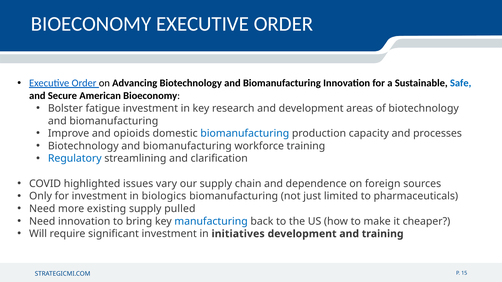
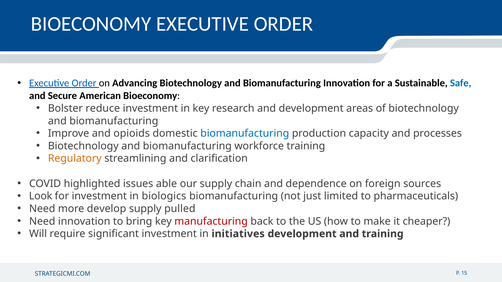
fatigue: fatigue -> reduce
Regulatory colour: blue -> orange
vary: vary -> able
Only: Only -> Look
existing: existing -> develop
manufacturing colour: blue -> red
